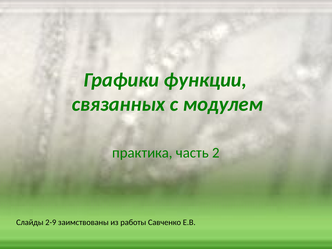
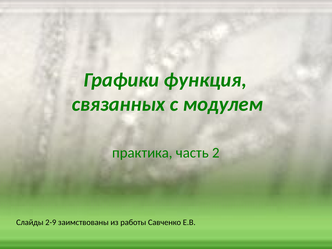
функции: функции -> функция
